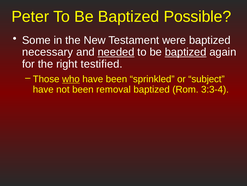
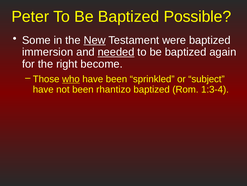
New underline: none -> present
necessary: necessary -> immersion
baptized at (186, 52) underline: present -> none
testified: testified -> become
removal: removal -> rhantizo
3:3-4: 3:3-4 -> 1:3-4
